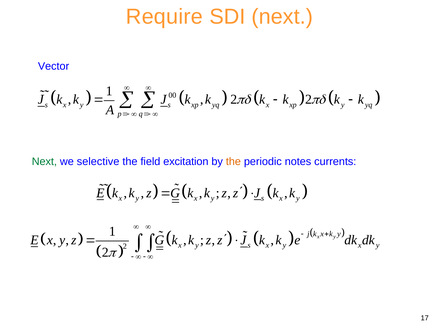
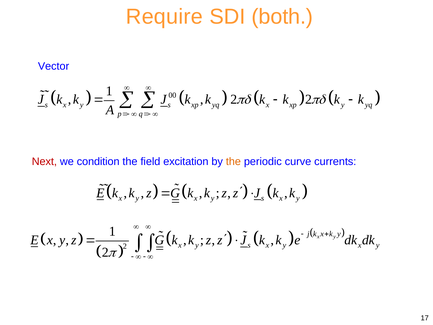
SDI next: next -> both
Next at (44, 161) colour: green -> red
selective: selective -> condition
notes: notes -> curve
